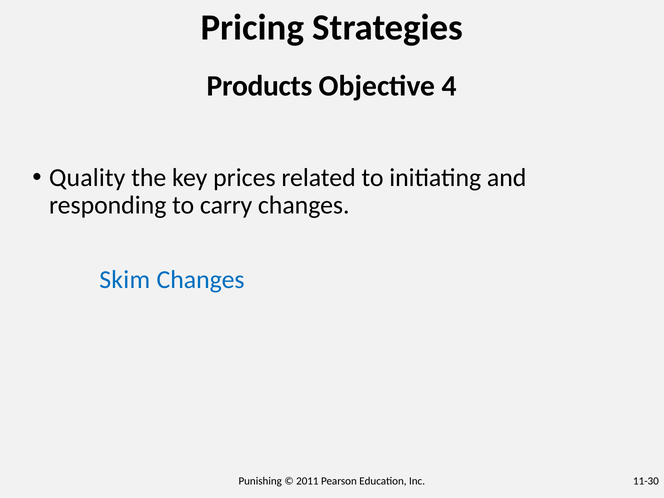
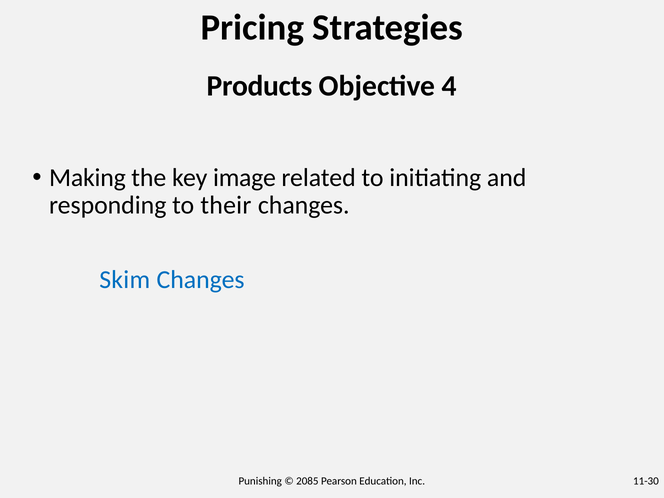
Quality: Quality -> Making
prices: prices -> image
carry: carry -> their
2011: 2011 -> 2085
